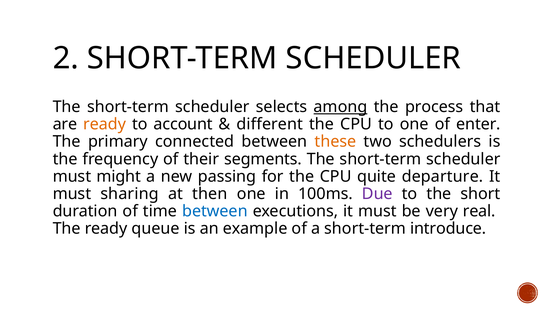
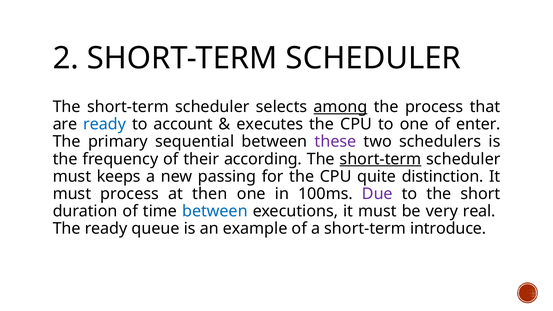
ready at (105, 124) colour: orange -> blue
different: different -> executes
connected: connected -> sequential
these colour: orange -> purple
segments: segments -> according
short-term at (381, 159) underline: none -> present
might: might -> keeps
departure: departure -> distinction
must sharing: sharing -> process
